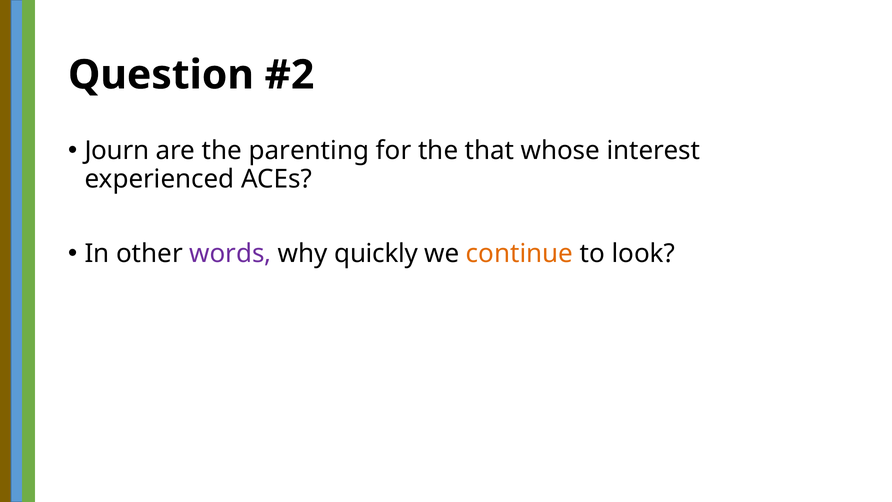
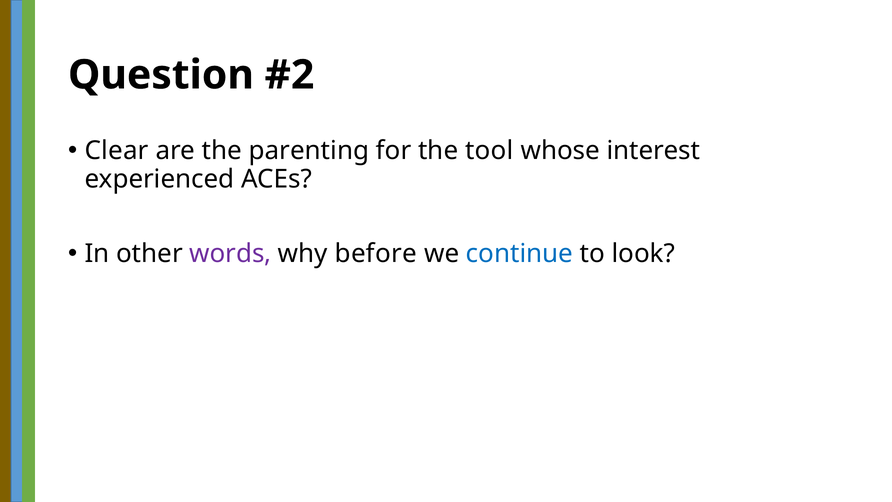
Journ: Journ -> Clear
that: that -> tool
quickly: quickly -> before
continue colour: orange -> blue
